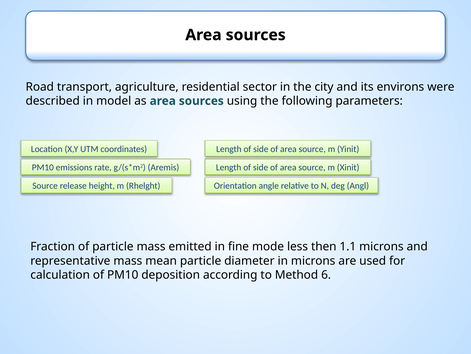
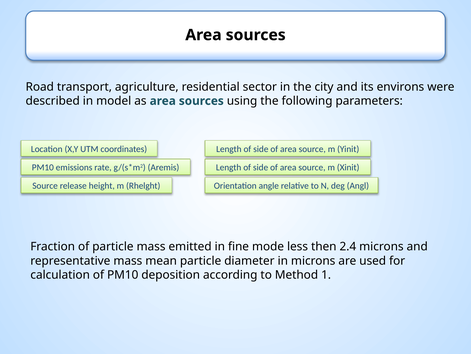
1.1: 1.1 -> 2.4
6: 6 -> 1
